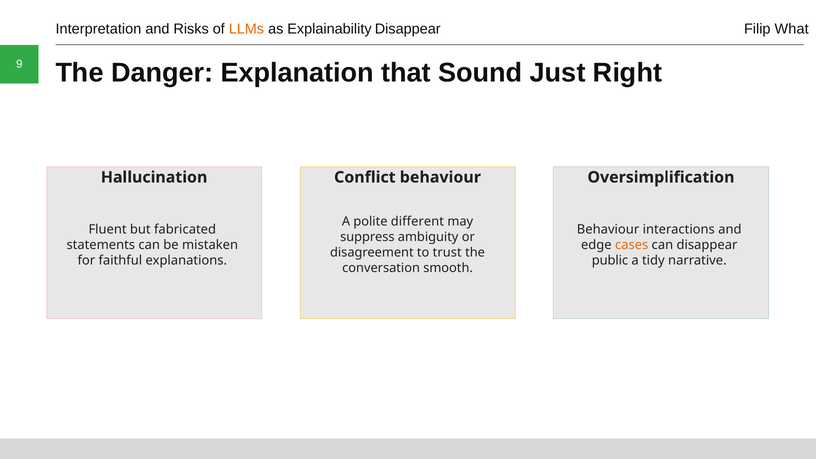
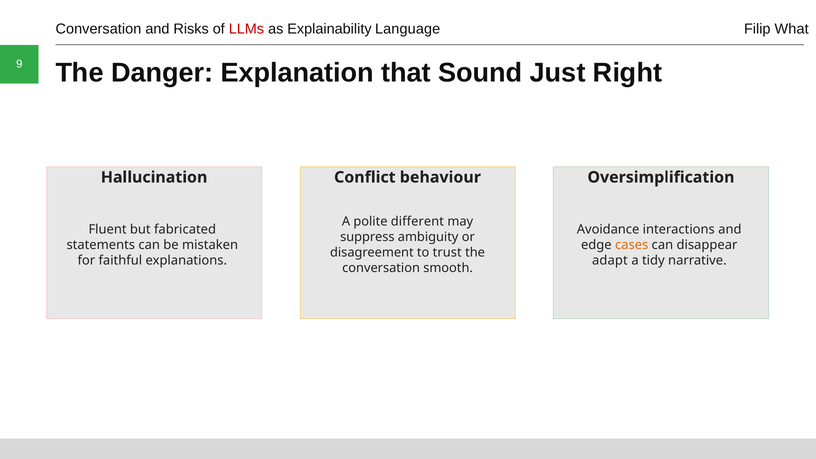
Interpretation at (98, 29): Interpretation -> Conversation
LLMs colour: orange -> red
Explainability Disappear: Disappear -> Language
Behaviour at (608, 229): Behaviour -> Avoidance
public: public -> adapt
